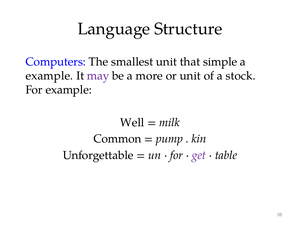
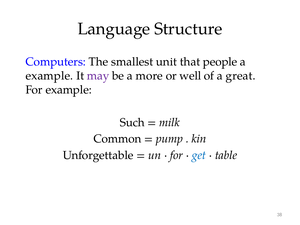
simple: simple -> people
or unit: unit -> well
stock: stock -> great
Well: Well -> Such
get colour: purple -> blue
